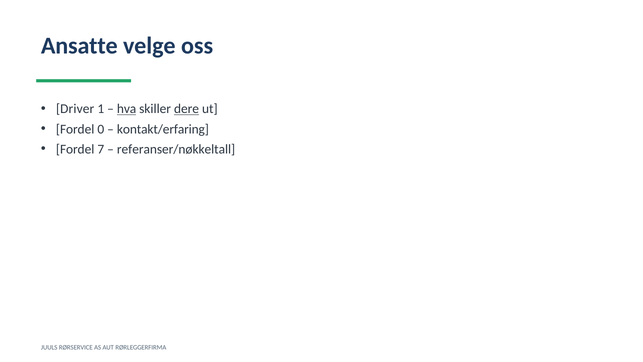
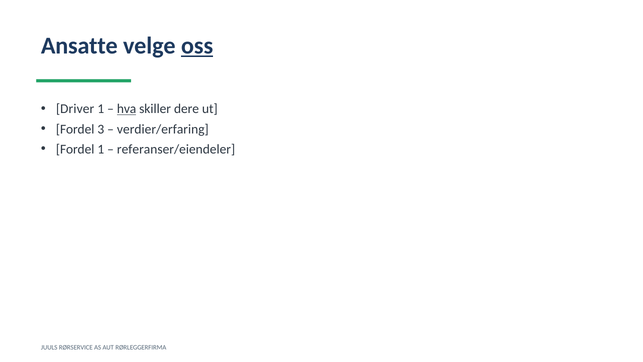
oss underline: none -> present
dere underline: present -> none
0: 0 -> 3
kontakt/erfaring: kontakt/erfaring -> verdier/erfaring
Fordel 7: 7 -> 1
referanser/nøkkeltall: referanser/nøkkeltall -> referanser/eiendeler
